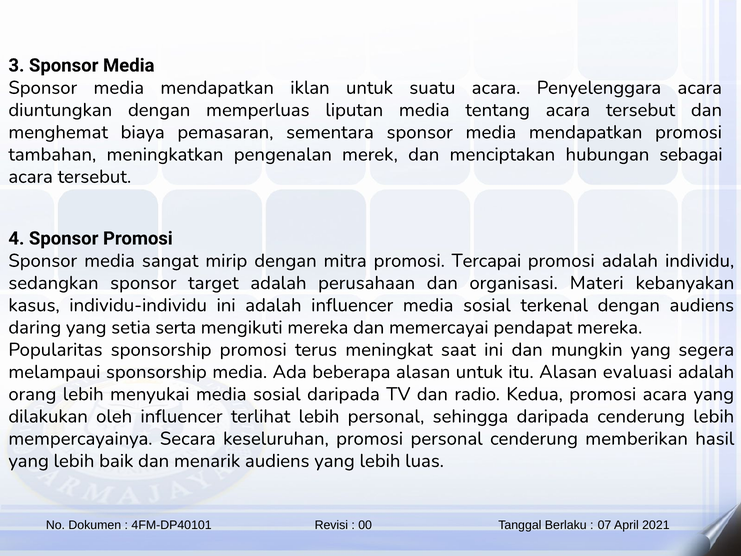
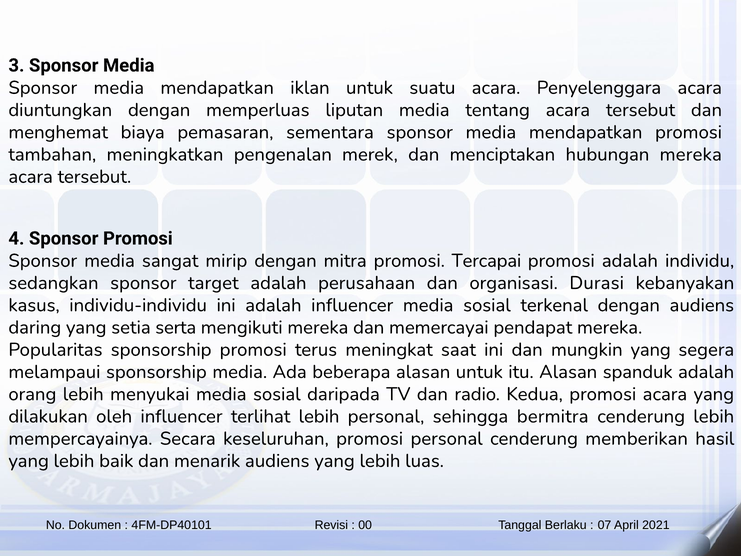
hubungan sebagai: sebagai -> mereka
Materi: Materi -> Durasi
evaluasi: evaluasi -> spanduk
sehingga daripada: daripada -> bermitra
